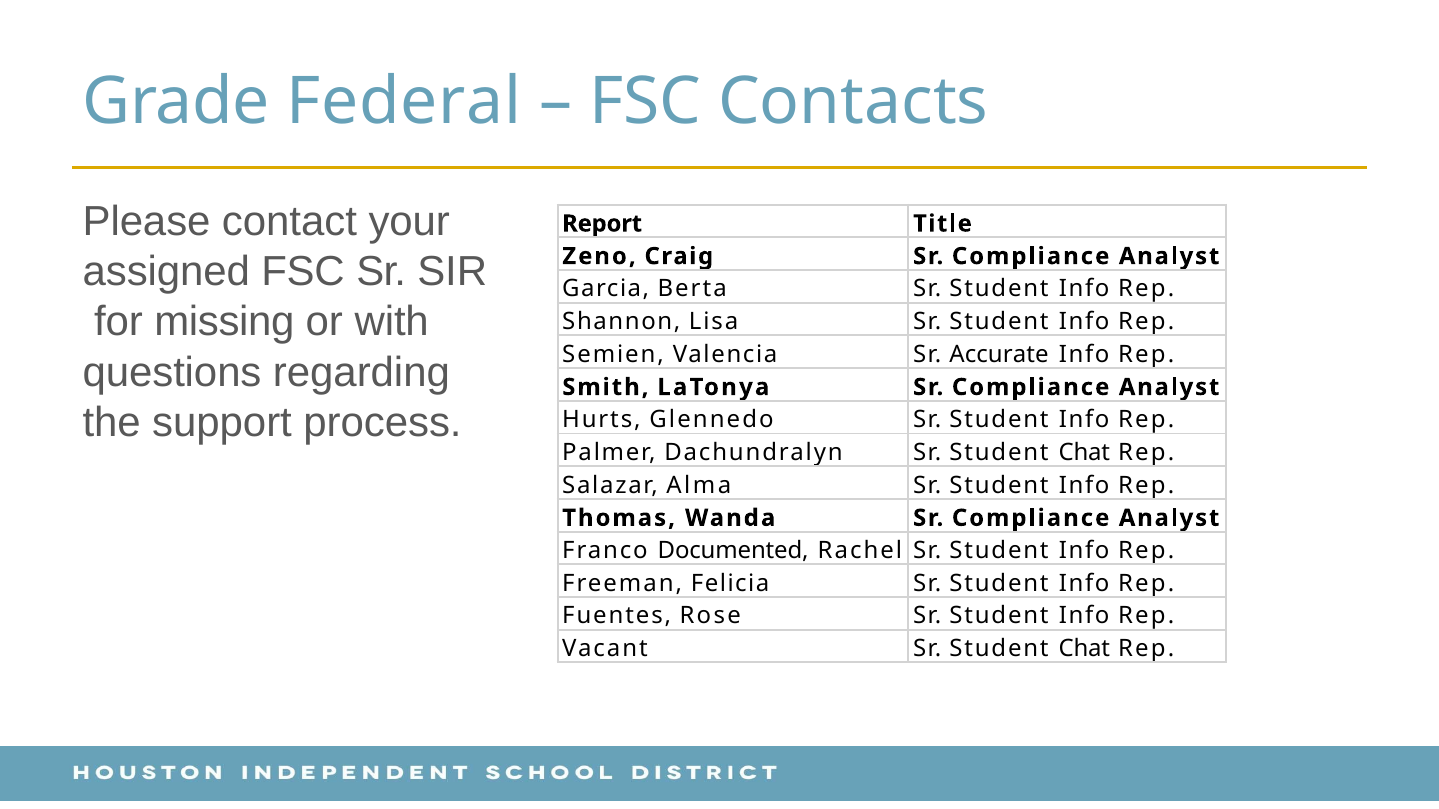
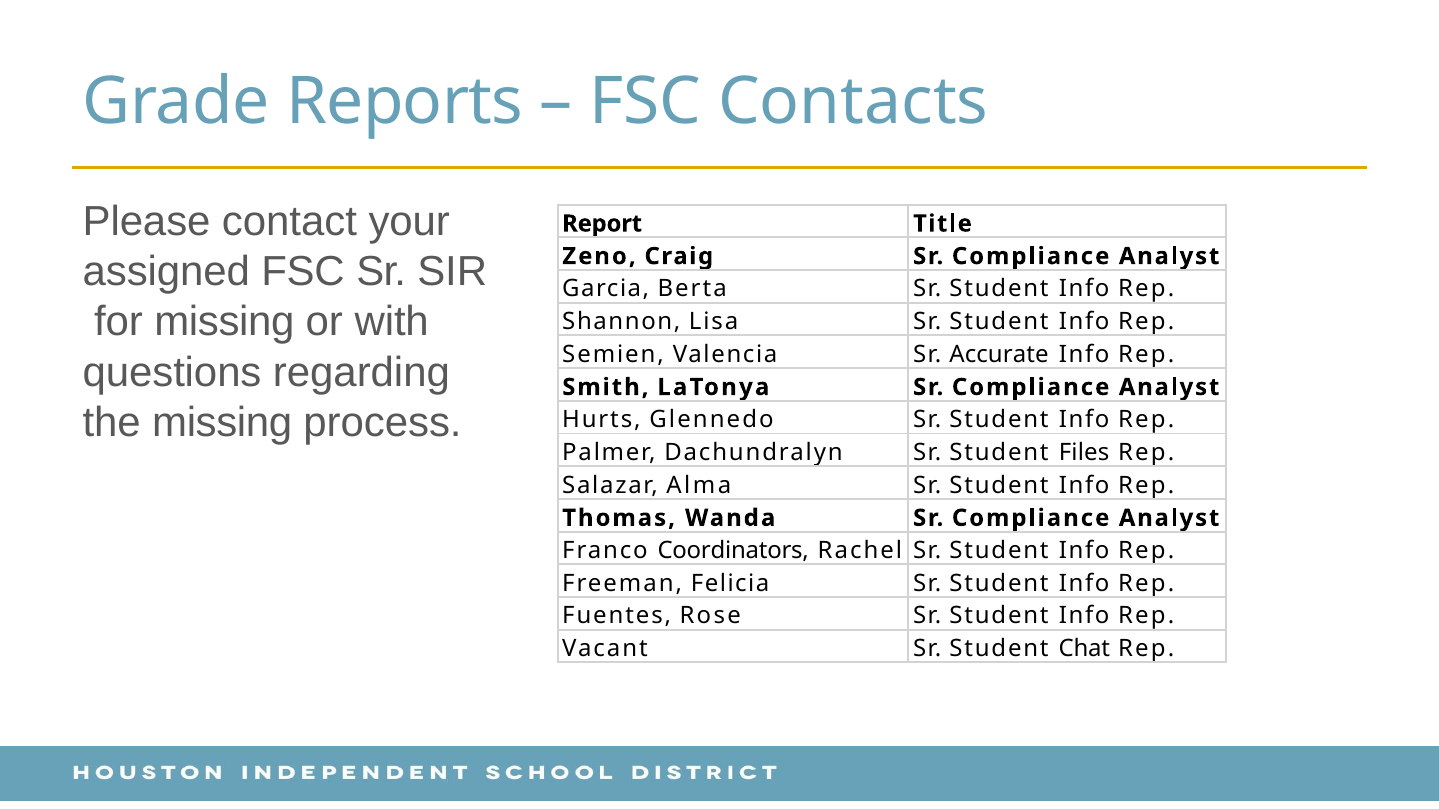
Federal: Federal -> Reports
the support: support -> missing
Dachundralyn Sr Student Chat: Chat -> Files
Documented: Documented -> Coordinators
